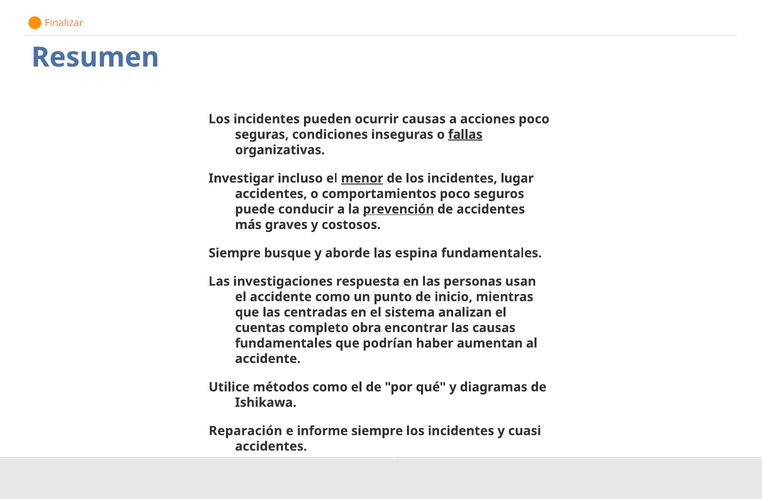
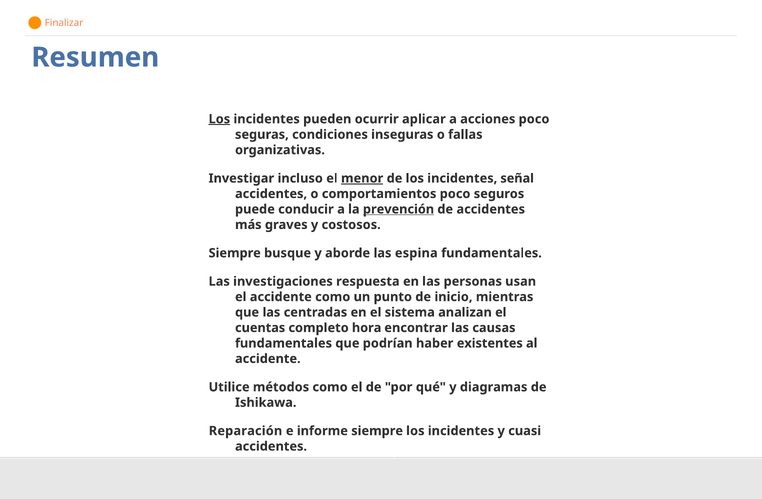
Los at (219, 119) underline: none -> present
ocurrir causas: causas -> aplicar
fallas underline: present -> none
lugar: lugar -> señal
obra: obra -> hora
aumentan: aumentan -> existentes
